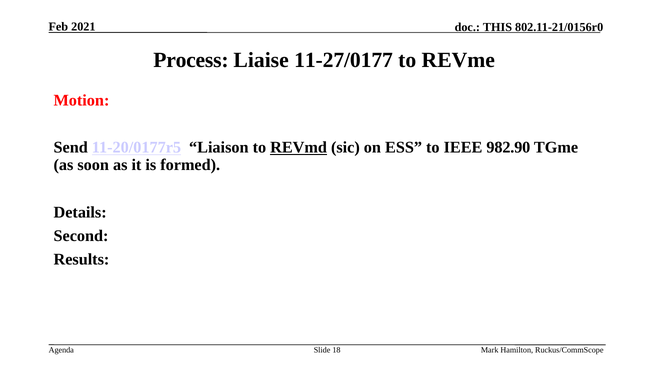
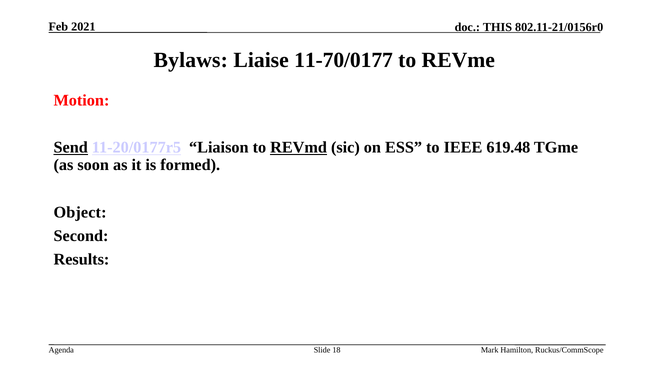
Process: Process -> Bylaws
11-27/0177: 11-27/0177 -> 11-70/0177
Send underline: none -> present
982.90: 982.90 -> 619.48
Details: Details -> Object
